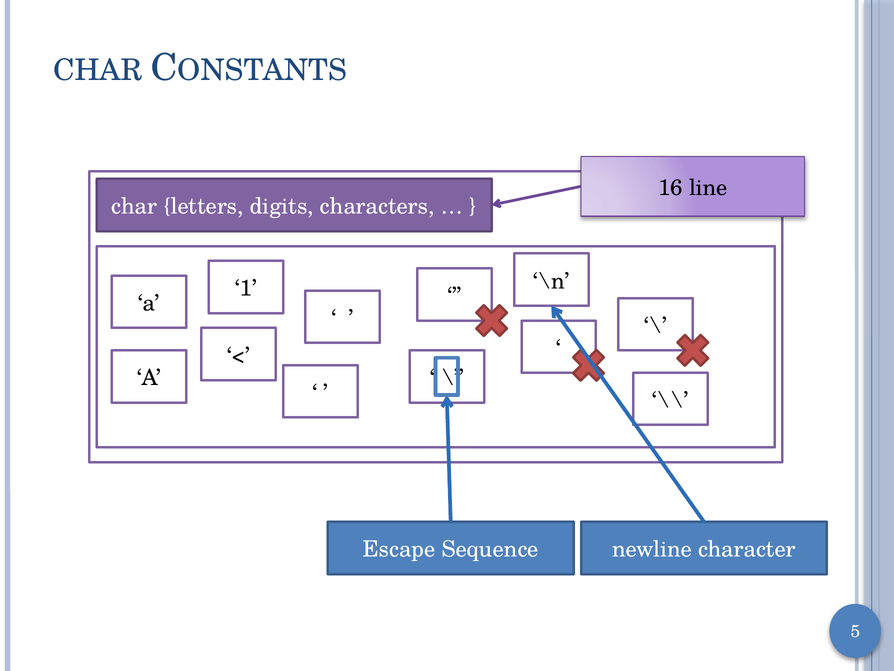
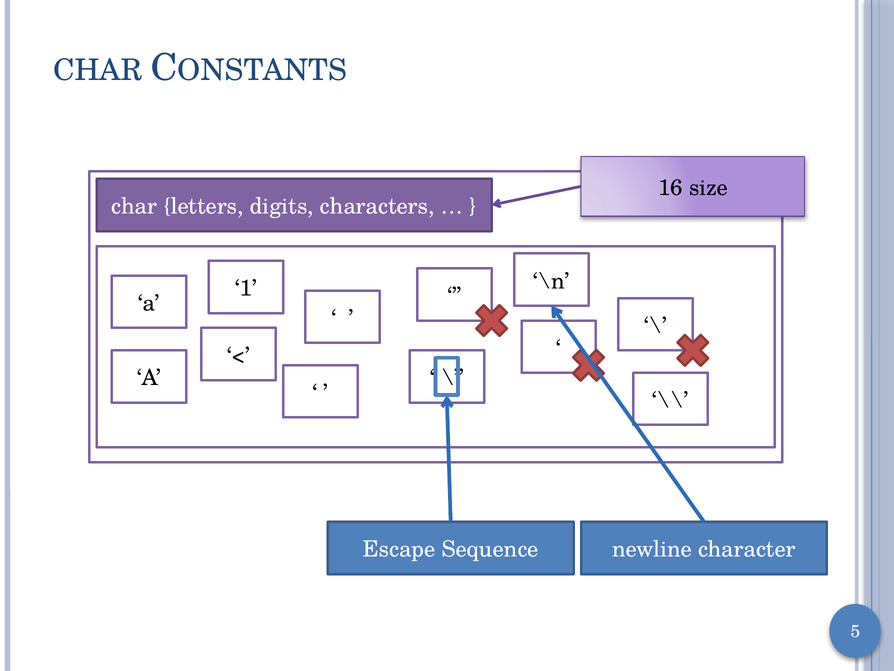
line: line -> size
